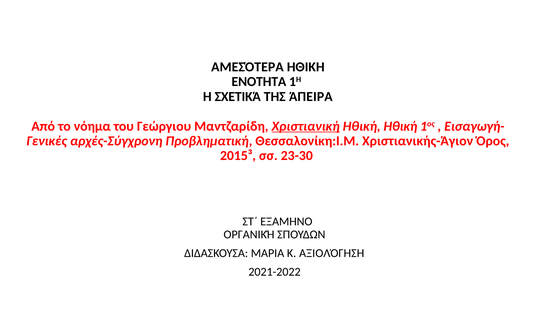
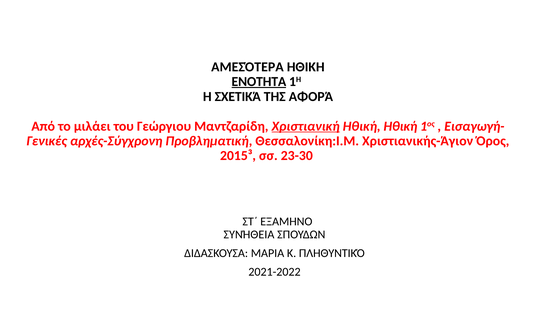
ΕΝΟΤΗΤΑ underline: none -> present
ΆΠΕΙΡΑ: ΆΠΕΙΡΑ -> ΑΦΟΡΆ
νόημα: νόημα -> μιλάει
ΟΡΓΑΝΙΚΉ: ΟΡΓΑΝΙΚΉ -> ΣΥΝΉΘΕΙΑ
ΑΞΙΟΛΌΓΗΣΗ: ΑΞΙΟΛΌΓΗΣΗ -> ΠΛΗΘΥΝΤΙΚΌ
